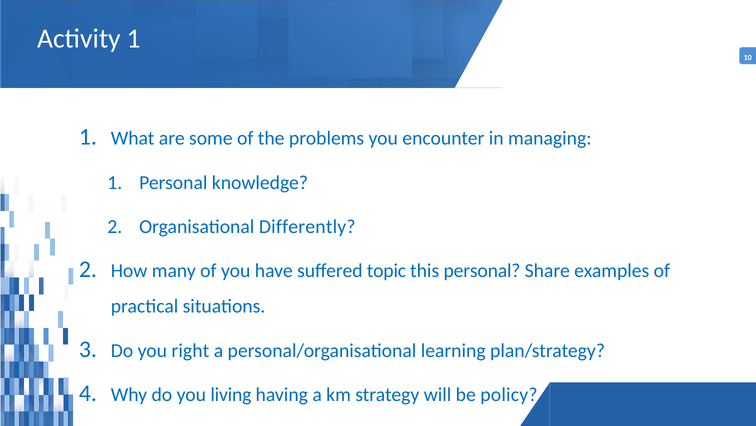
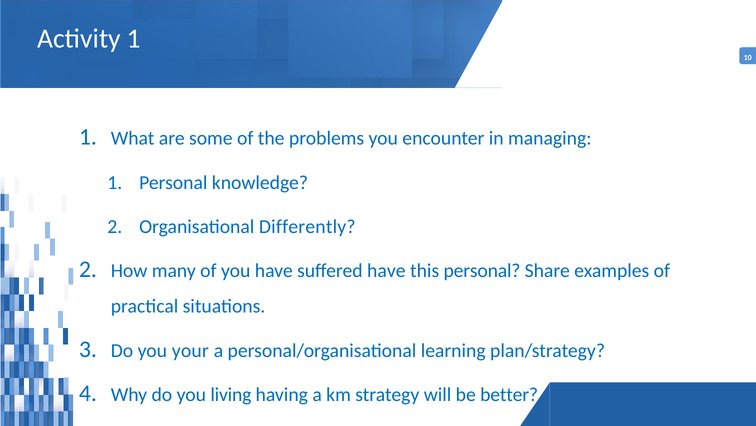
suffered topic: topic -> have
right: right -> your
policy: policy -> better
